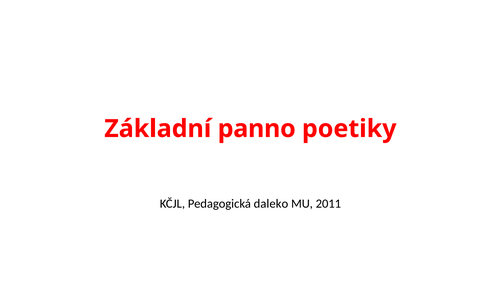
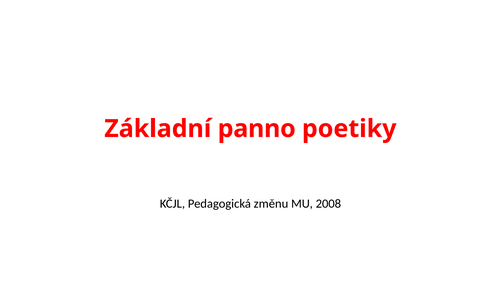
daleko: daleko -> změnu
2011: 2011 -> 2008
